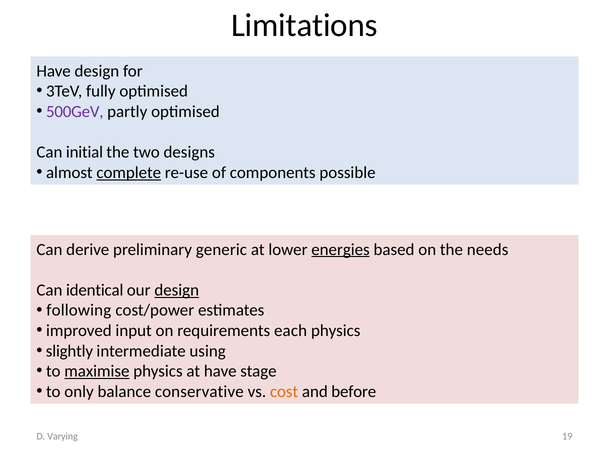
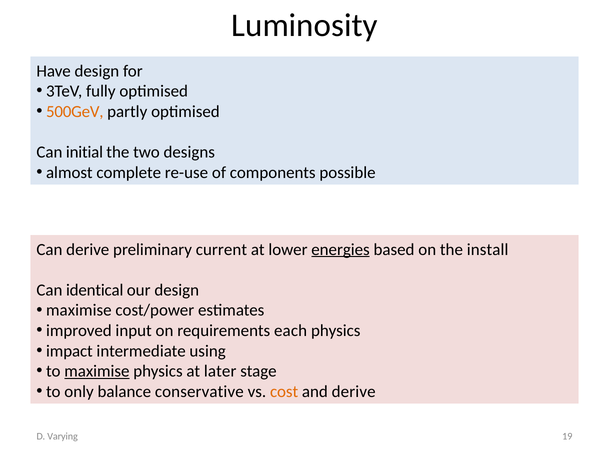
Limitations: Limitations -> Luminosity
500GeV colour: purple -> orange
complete underline: present -> none
generic: generic -> current
needs: needs -> install
design at (177, 290) underline: present -> none
following at (79, 310): following -> maximise
slightly: slightly -> impact
at have: have -> later
and before: before -> derive
